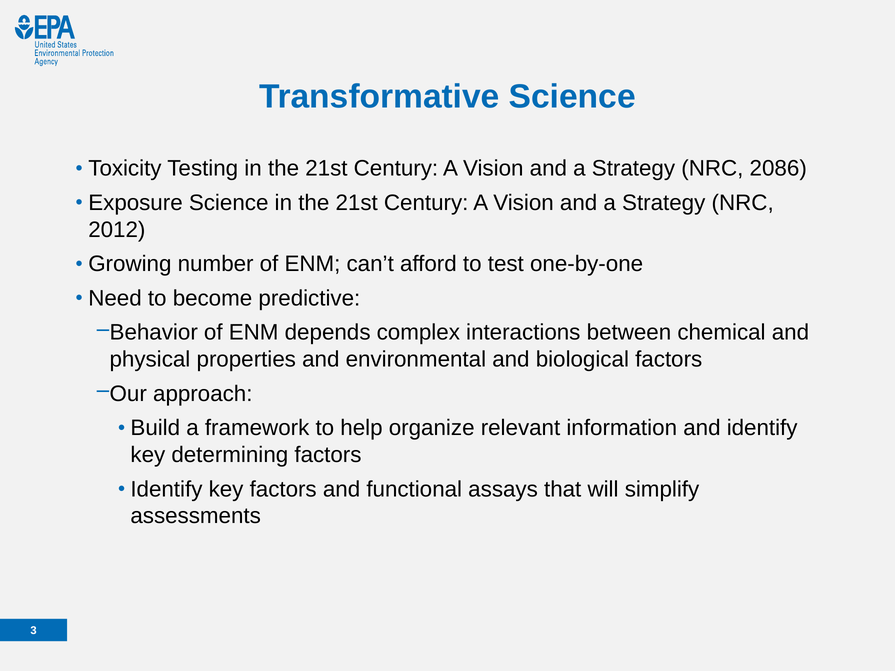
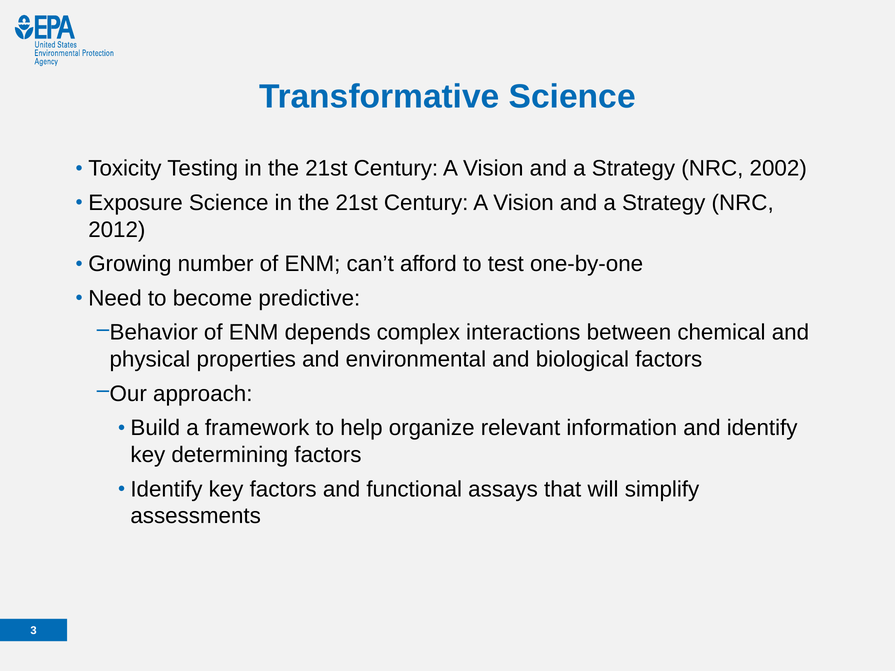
2086: 2086 -> 2002
